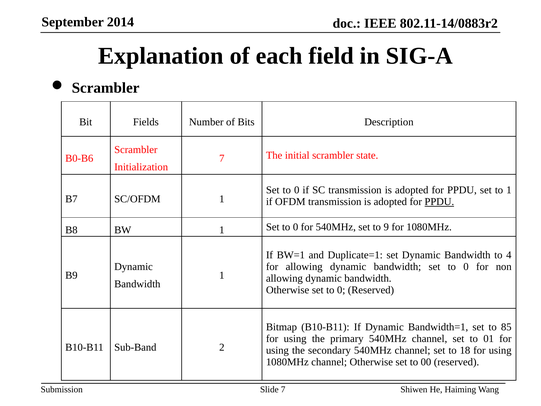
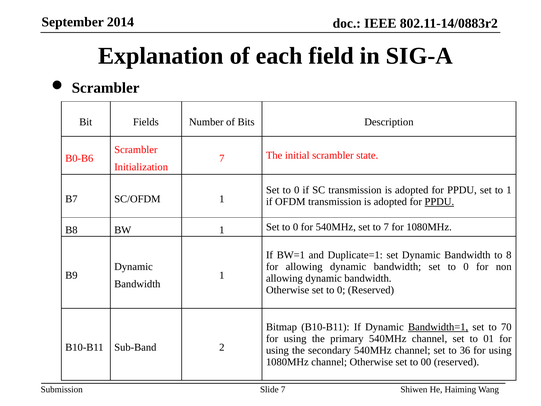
to 9: 9 -> 7
4: 4 -> 8
Bandwidth=1 underline: none -> present
85: 85 -> 70
18: 18 -> 36
